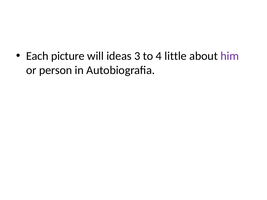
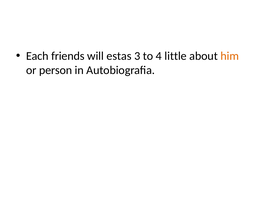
picture: picture -> friends
ideas: ideas -> estas
him colour: purple -> orange
